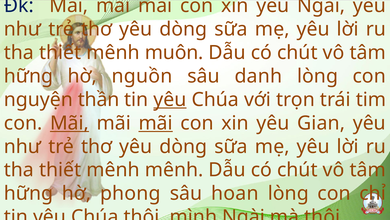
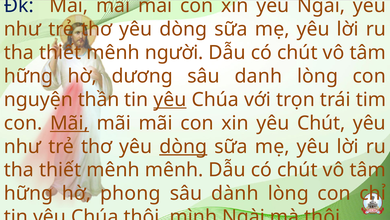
muôn: muôn -> người
nguồn: nguồn -> dương
mãi at (156, 123) underline: present -> none
yêu Gian: Gian -> Chút
dòng at (183, 146) underline: none -> present
hoan: hoan -> dành
